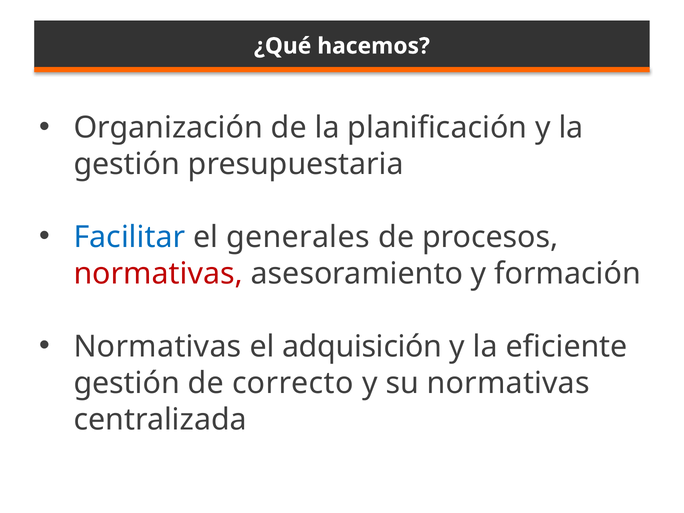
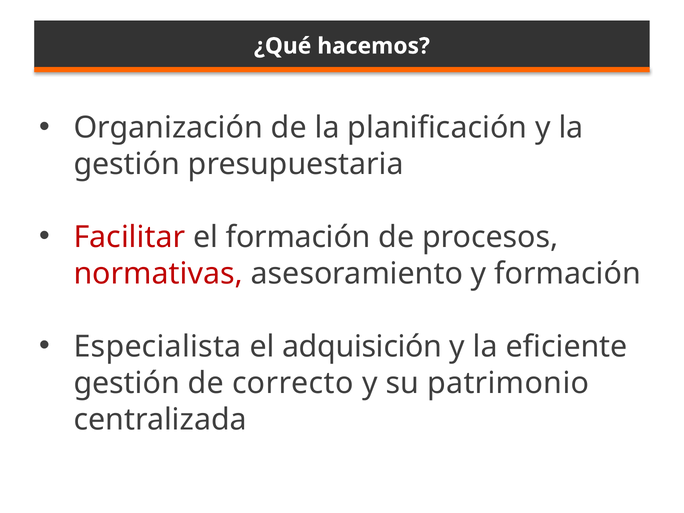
Facilitar colour: blue -> red
el generales: generales -> formación
Normativas at (158, 347): Normativas -> Especialista
su normativas: normativas -> patrimonio
